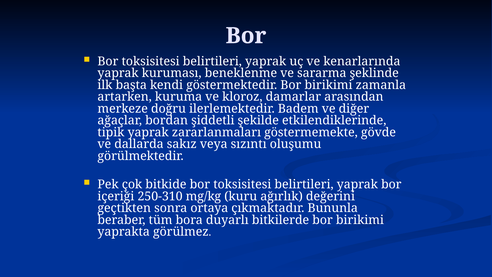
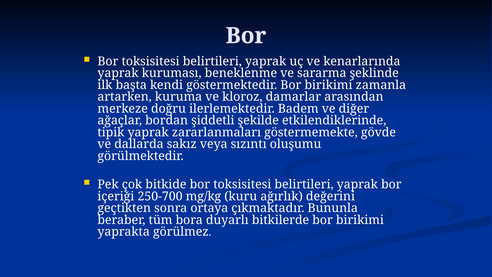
250-310: 250-310 -> 250-700
